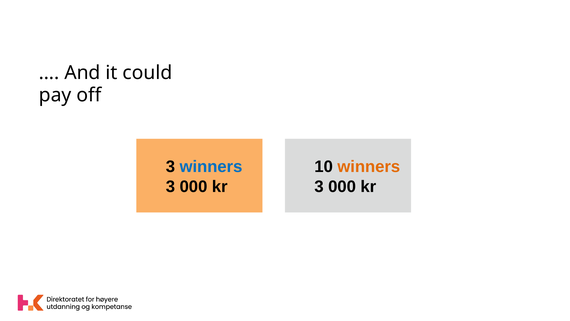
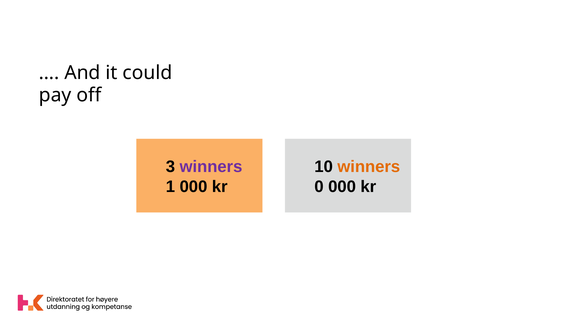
winners at (211, 167) colour: blue -> purple
3 at (170, 187): 3 -> 1
3 at (319, 187): 3 -> 0
